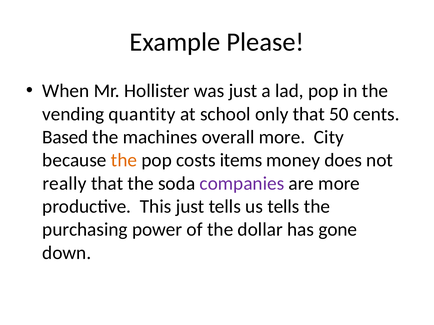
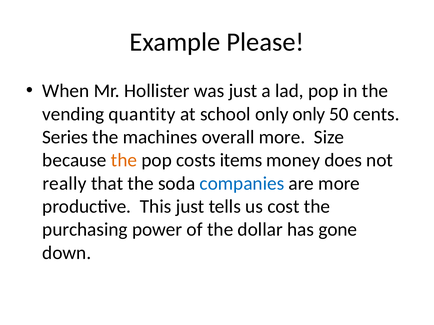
only that: that -> only
Based: Based -> Series
City: City -> Size
companies colour: purple -> blue
us tells: tells -> cost
